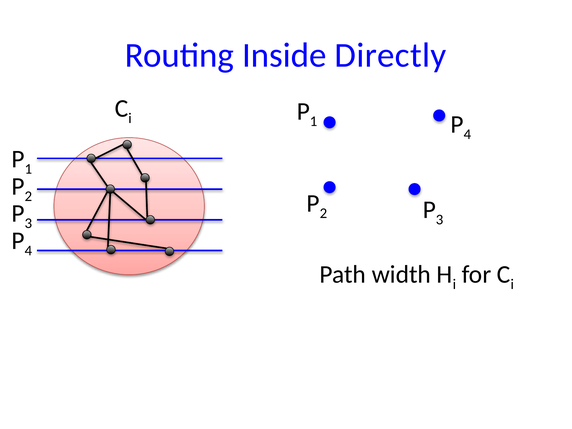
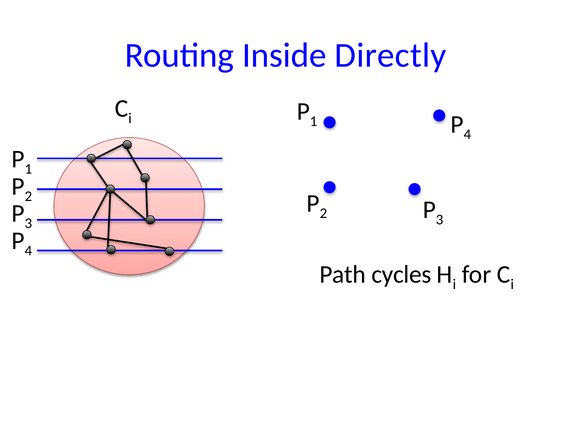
width: width -> cycles
